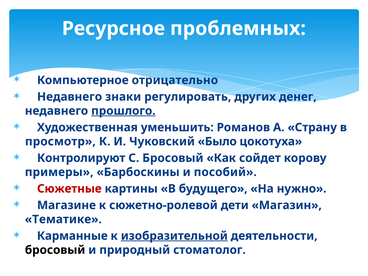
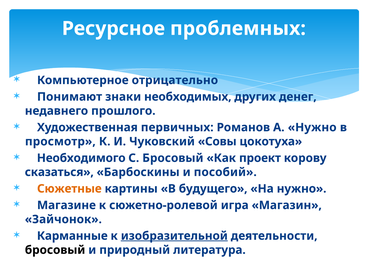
Недавнего at (70, 97): Недавнего -> Понимают
регулировать: регулировать -> необходимых
прошлого underline: present -> none
уменьшить: уменьшить -> первичных
А Страну: Страну -> Нужно
Было: Было -> Совы
Контролируют: Контролируют -> Необходимого
сойдет: сойдет -> проект
примеры: примеры -> сказаться
Сюжетные colour: red -> orange
дети: дети -> игра
Тематике: Тематике -> Зайчонок
стоматолог: стоматолог -> литература
